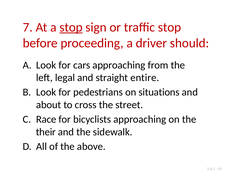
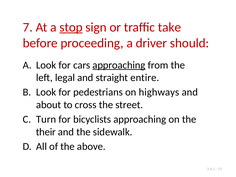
traffic stop: stop -> take
approaching at (119, 65) underline: none -> present
situations: situations -> highways
Race: Race -> Turn
